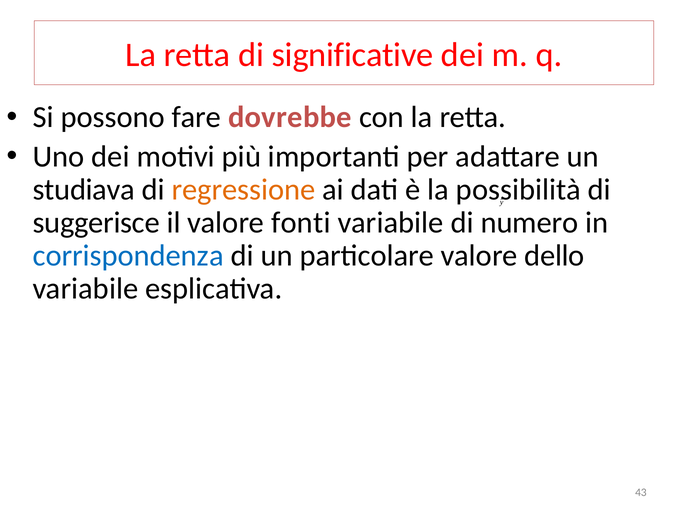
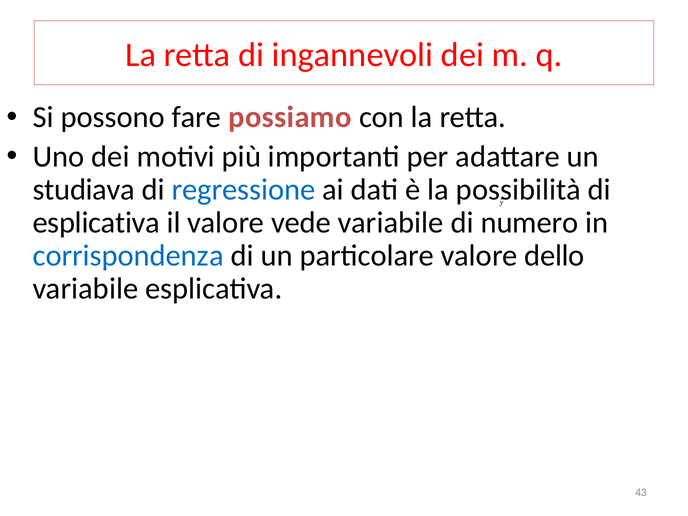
significative: significative -> ingannevoli
dovrebbe: dovrebbe -> possiamo
regressione colour: orange -> blue
suggerisce at (96, 223): suggerisce -> esplicativa
fonti: fonti -> vede
